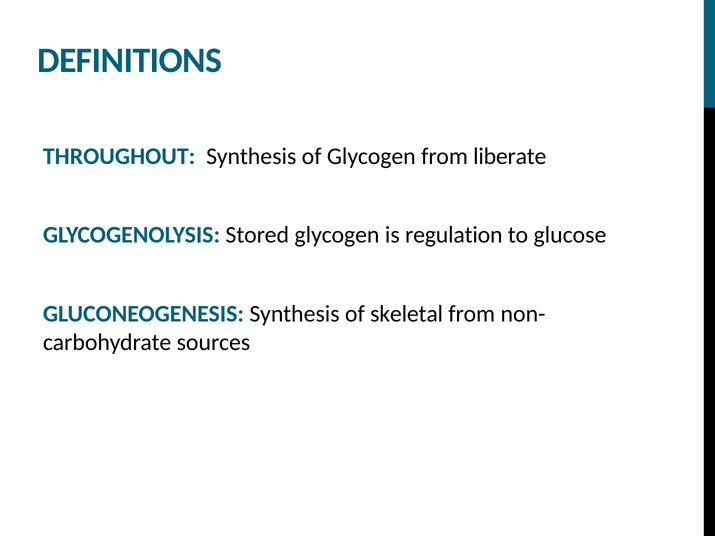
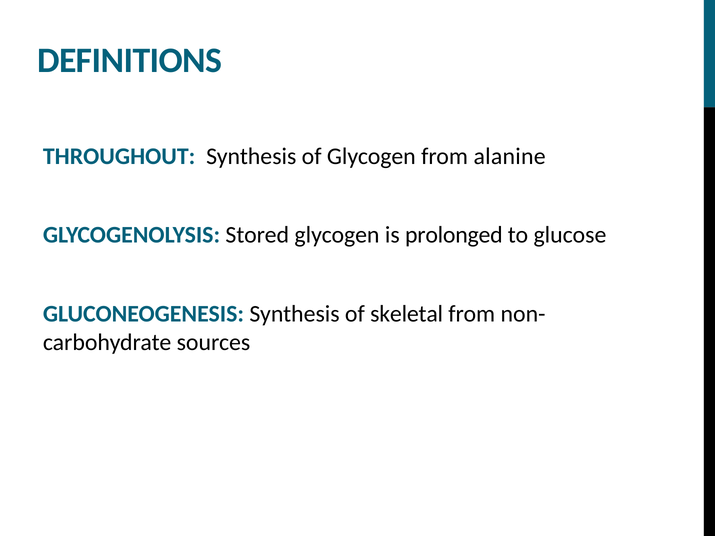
liberate: liberate -> alanine
regulation: regulation -> prolonged
